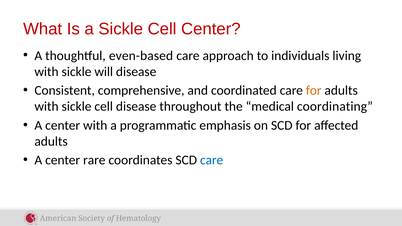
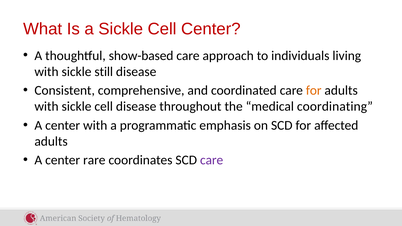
even-based: even-based -> show-based
will: will -> still
care at (212, 160) colour: blue -> purple
